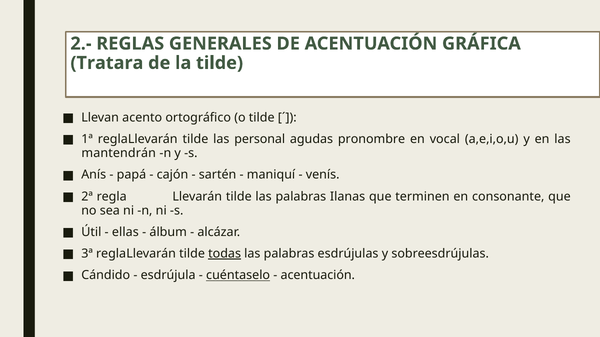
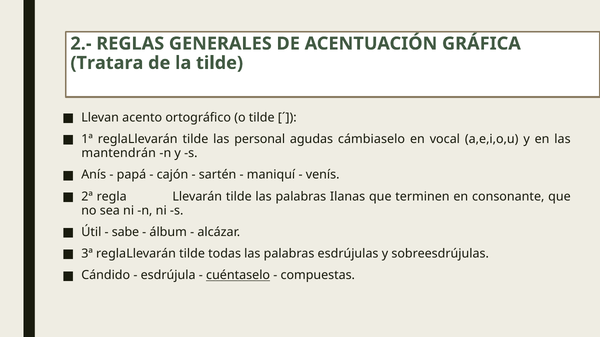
pronombre: pronombre -> cámbiaselo
ellas: ellas -> sabe
todas underline: present -> none
acentuación at (318, 276): acentuación -> compuestas
